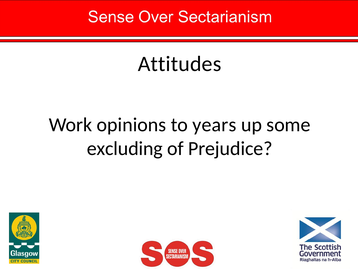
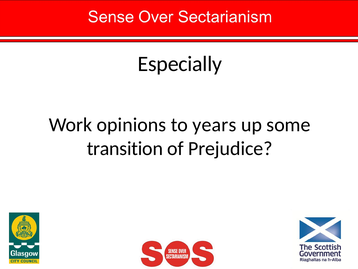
Attitudes: Attitudes -> Especially
excluding: excluding -> transition
